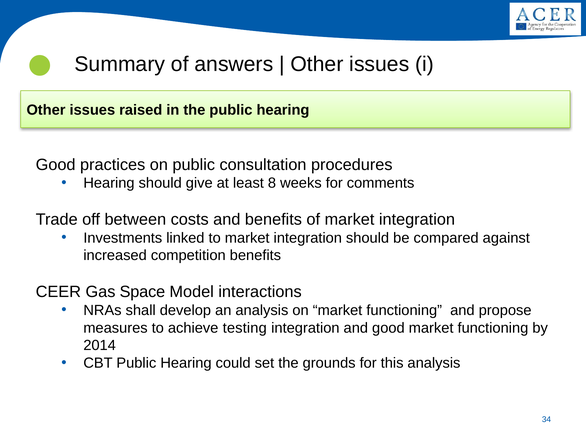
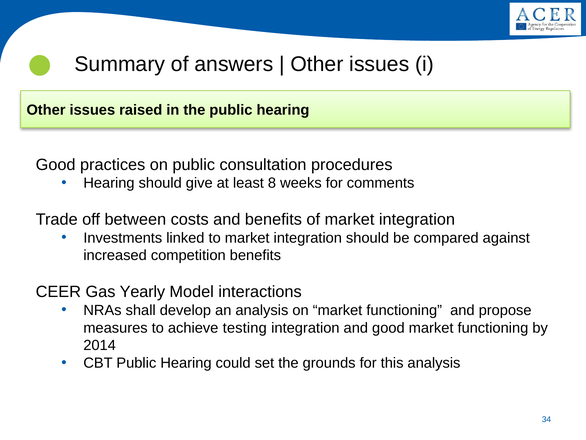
Space: Space -> Yearly
